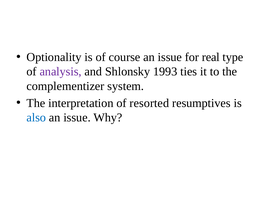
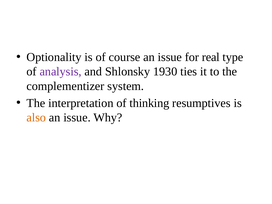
1993: 1993 -> 1930
resorted: resorted -> thinking
also colour: blue -> orange
